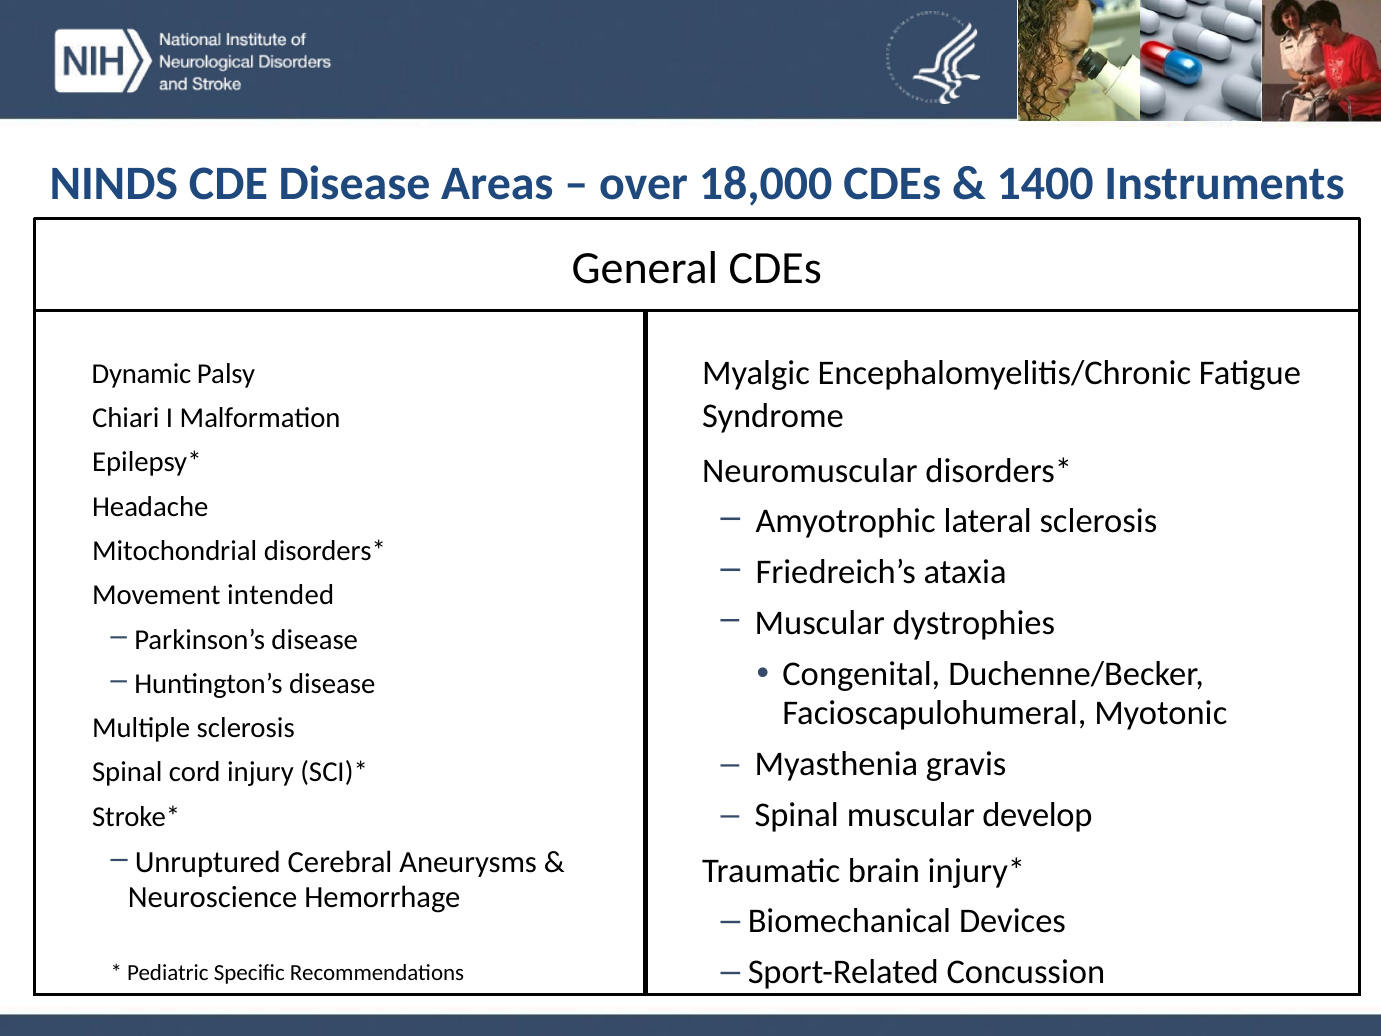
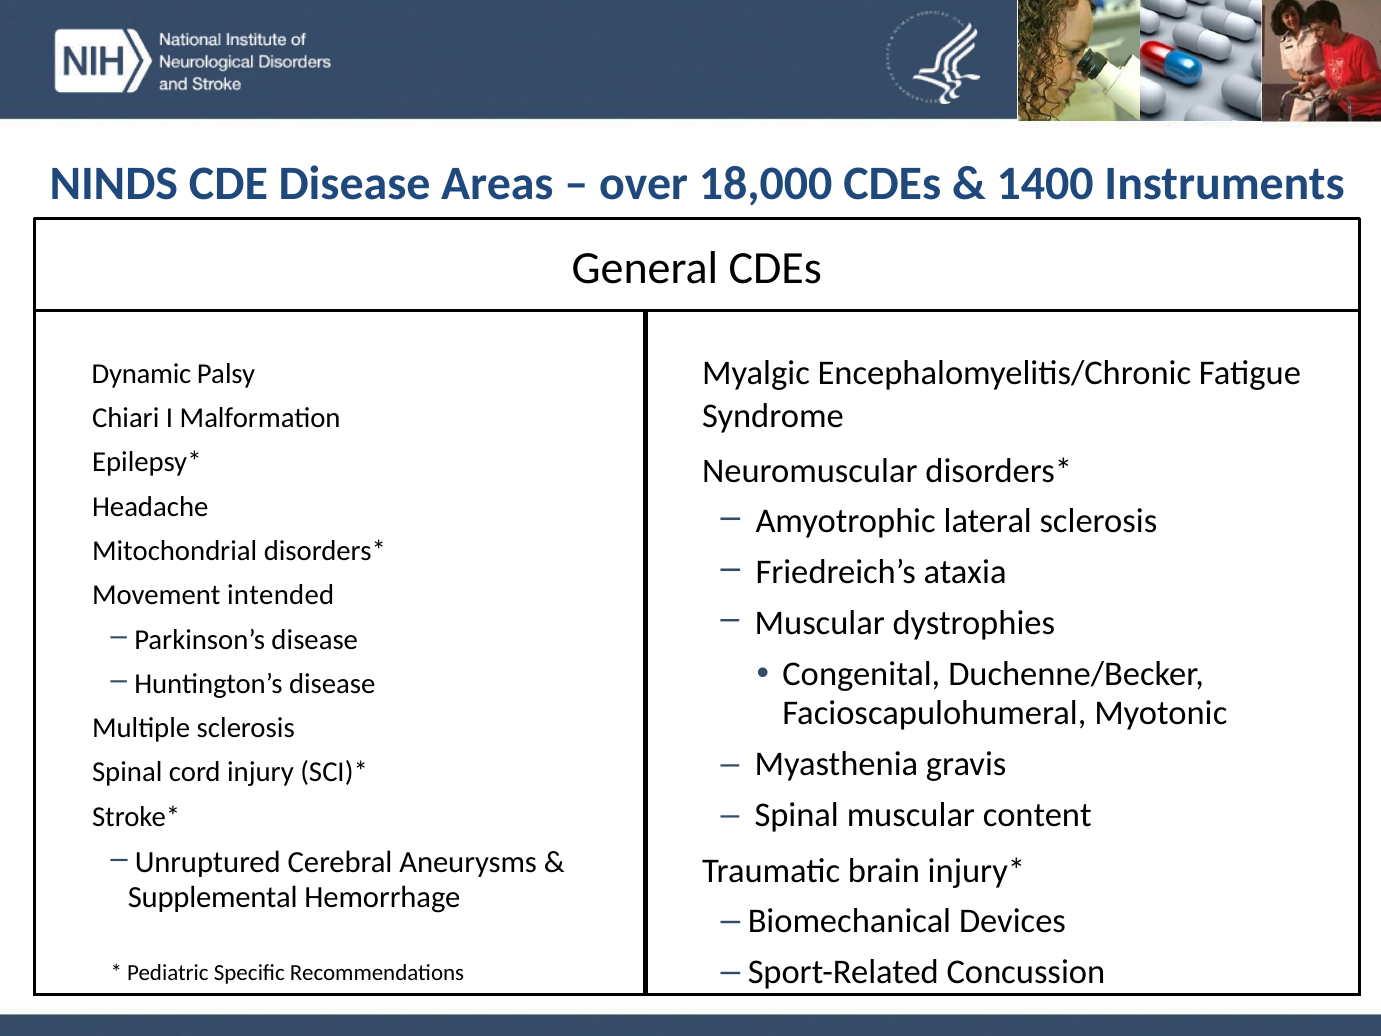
develop: develop -> content
Neuroscience: Neuroscience -> Supplemental
